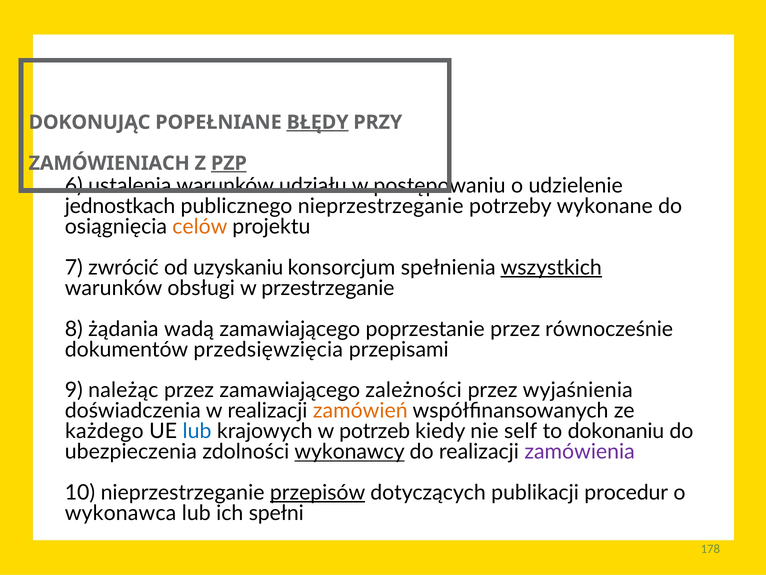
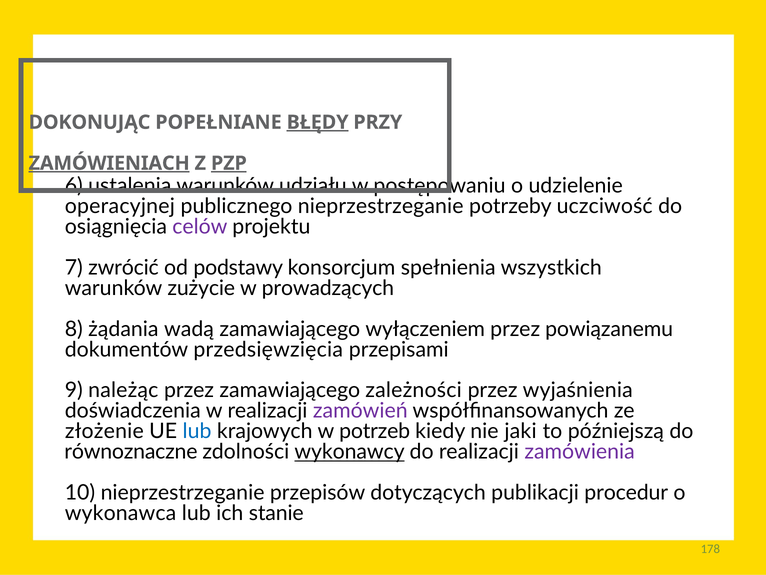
ZAMÓWIENIACH underline: none -> present
jednostkach: jednostkach -> operacyjnej
wykonane: wykonane -> uczciwość
celów colour: orange -> purple
uzyskaniu: uzyskaniu -> podstawy
wszystkich underline: present -> none
obsługi: obsługi -> zużycie
przestrzeganie: przestrzeganie -> prowadzących
poprzestanie: poprzestanie -> wyłączeniem
równocześnie: równocześnie -> powiązanemu
zamówień colour: orange -> purple
każdego: każdego -> złożenie
self: self -> jaki
dokonaniu: dokonaniu -> późniejszą
ubezpieczenia: ubezpieczenia -> równoznaczne
przepisów underline: present -> none
spełni: spełni -> stanie
